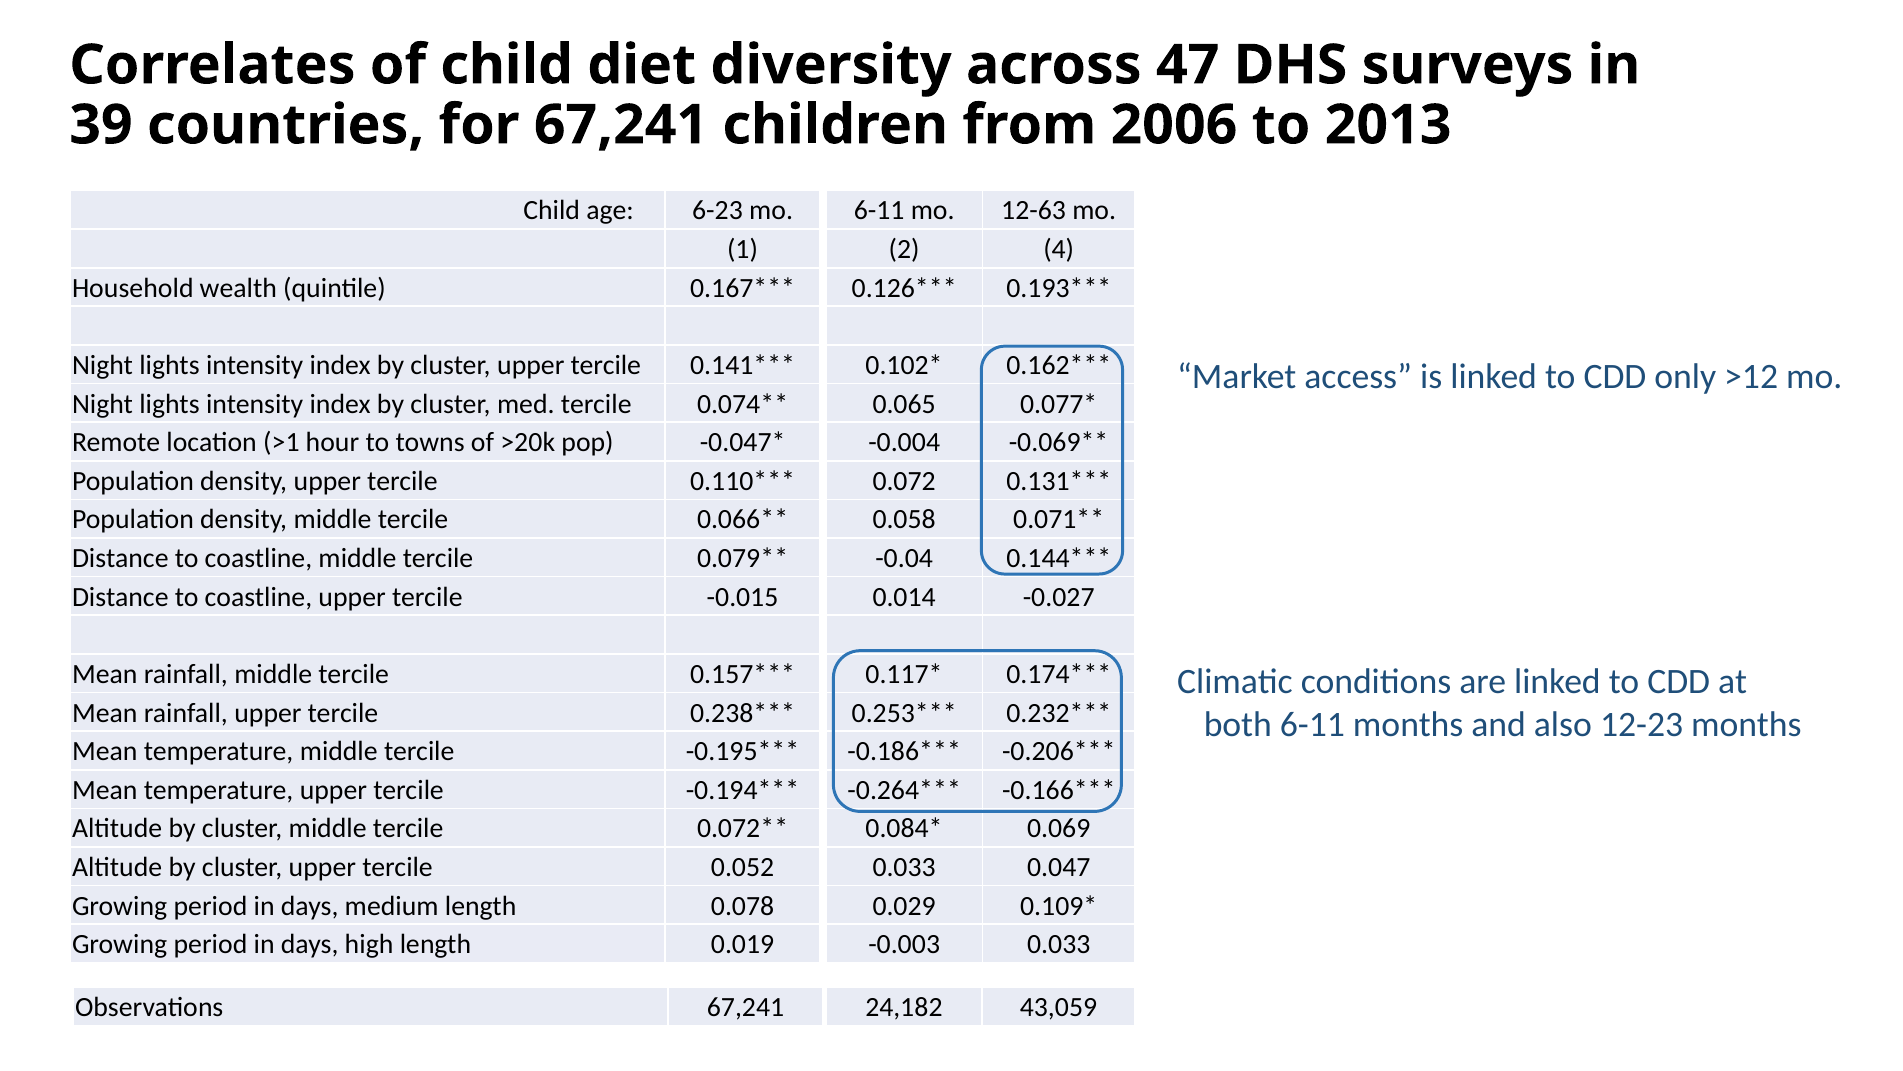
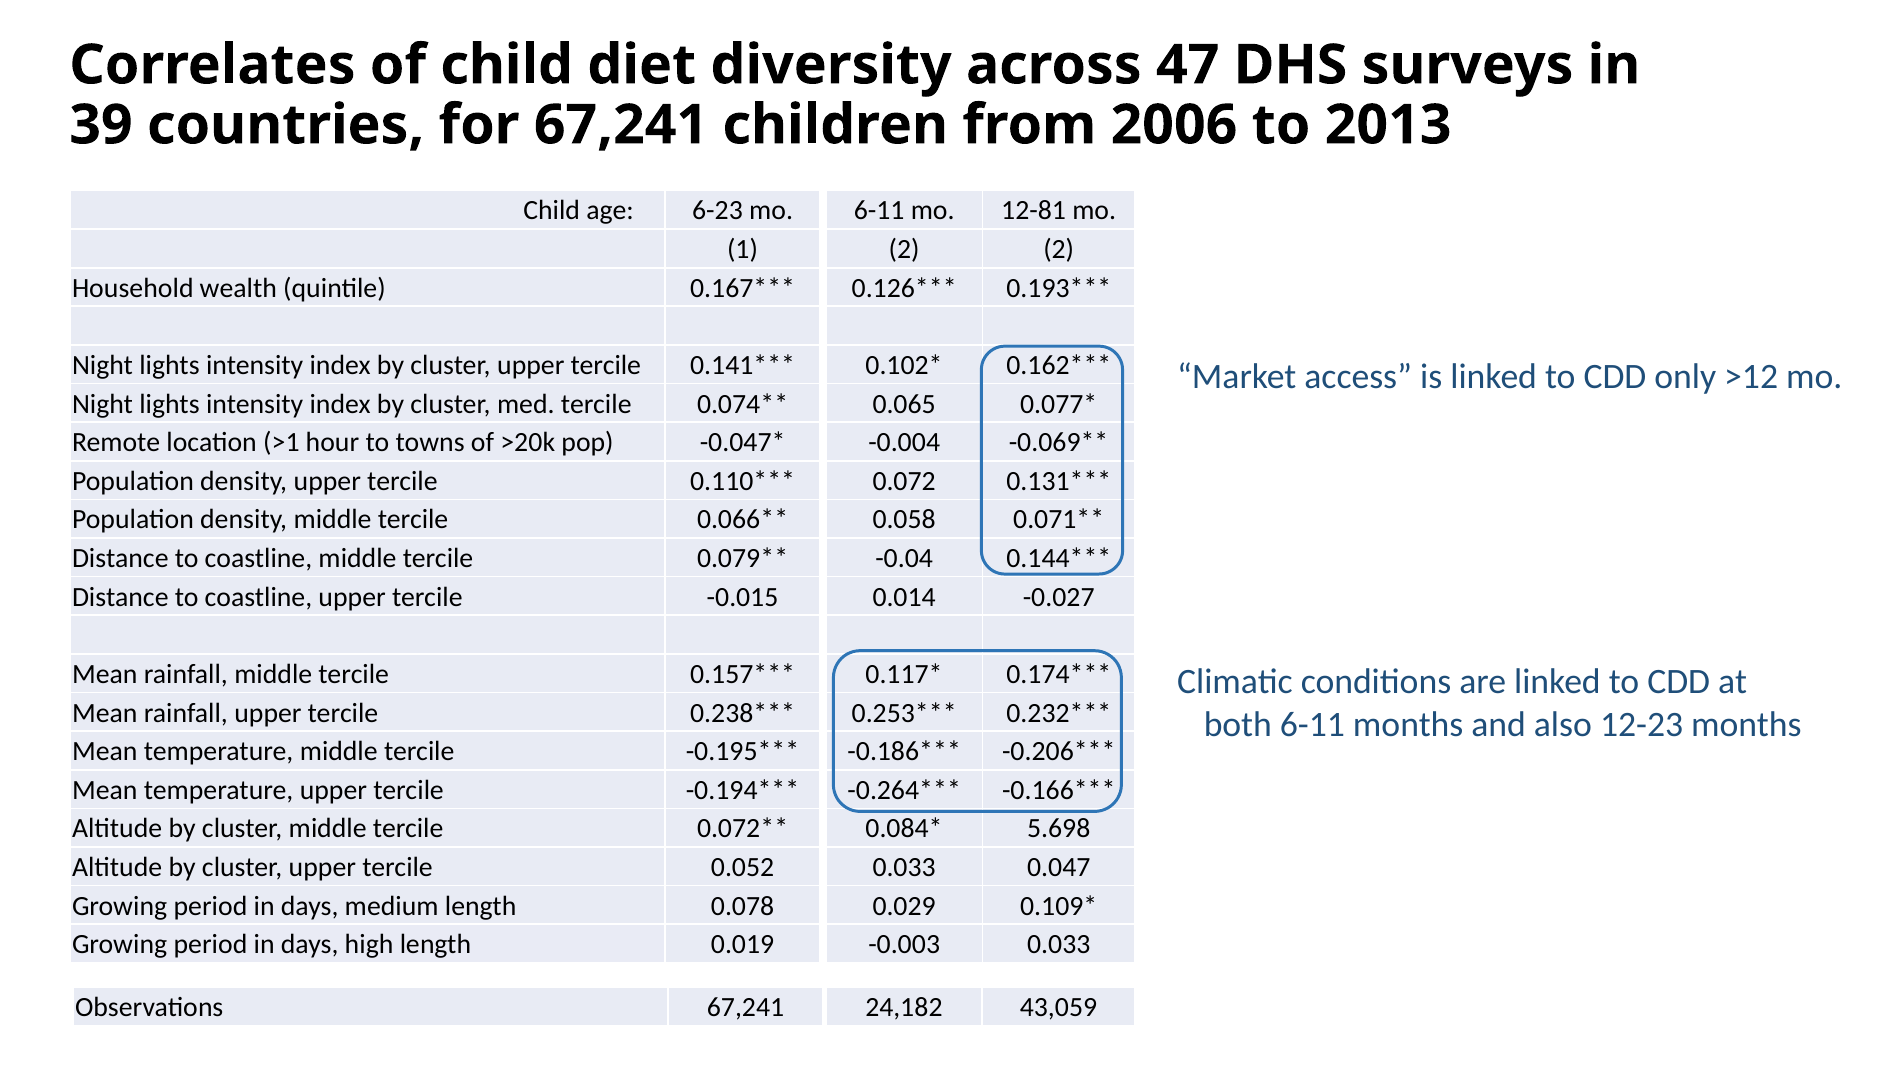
12-63: 12-63 -> 12-81
2 4: 4 -> 2
0.069: 0.069 -> 5.698
